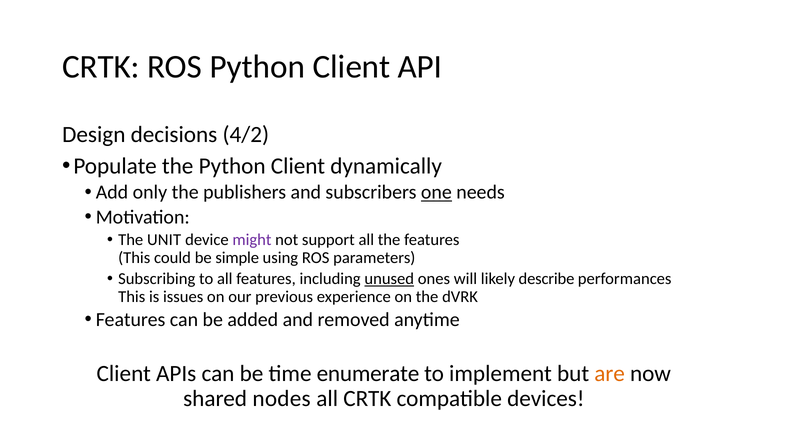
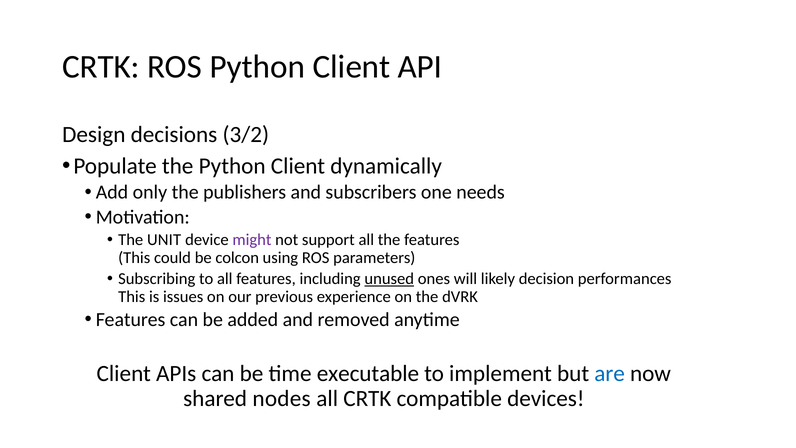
4/2: 4/2 -> 3/2
one underline: present -> none
simple: simple -> colcon
describe: describe -> decision
enumerate: enumerate -> executable
are colour: orange -> blue
